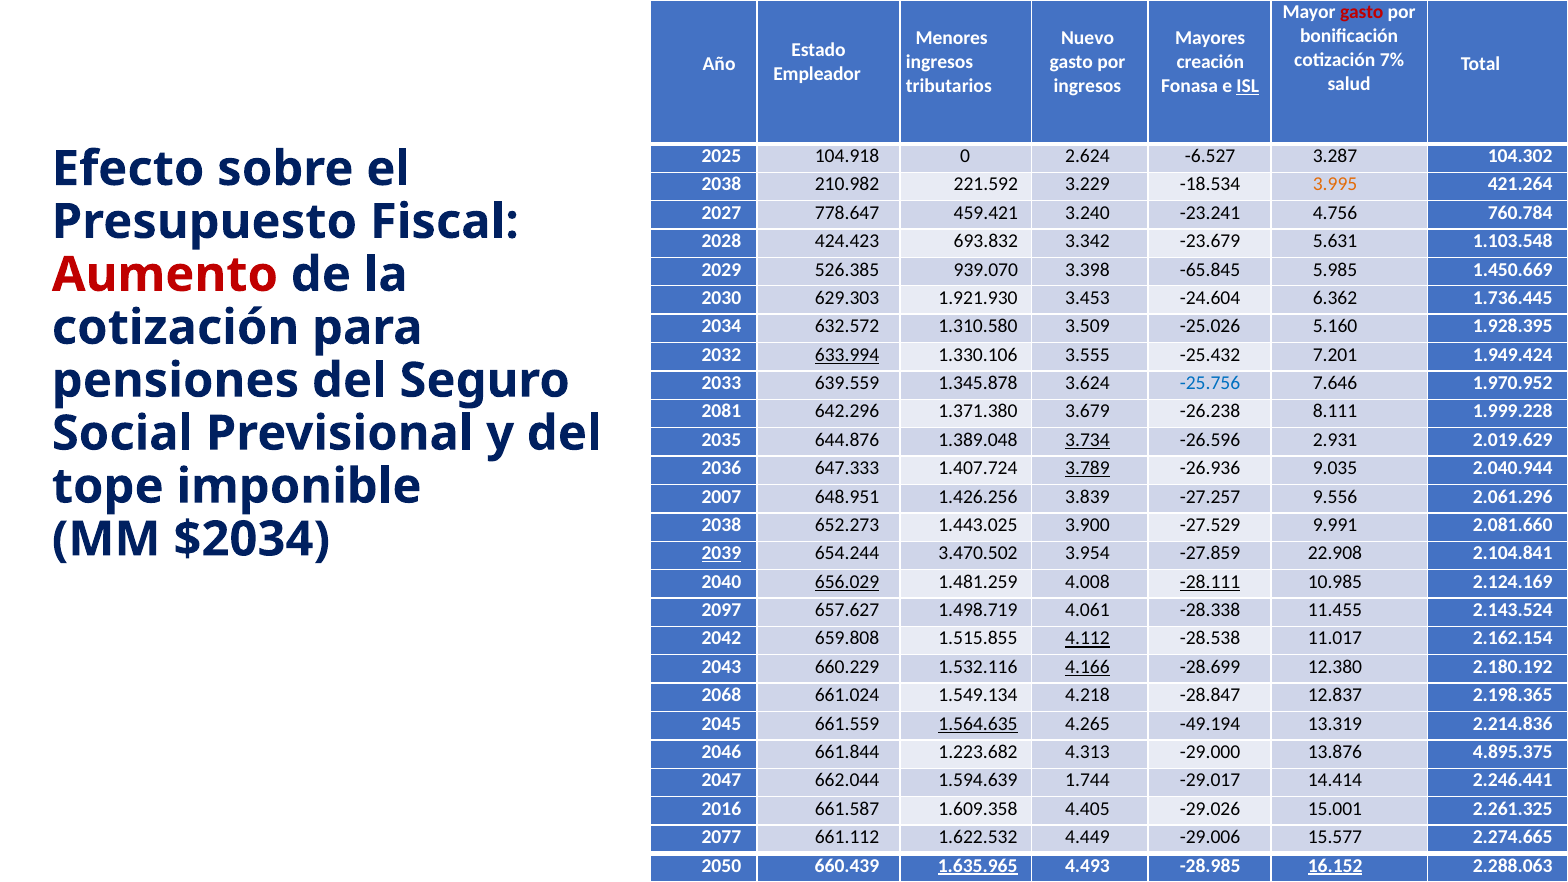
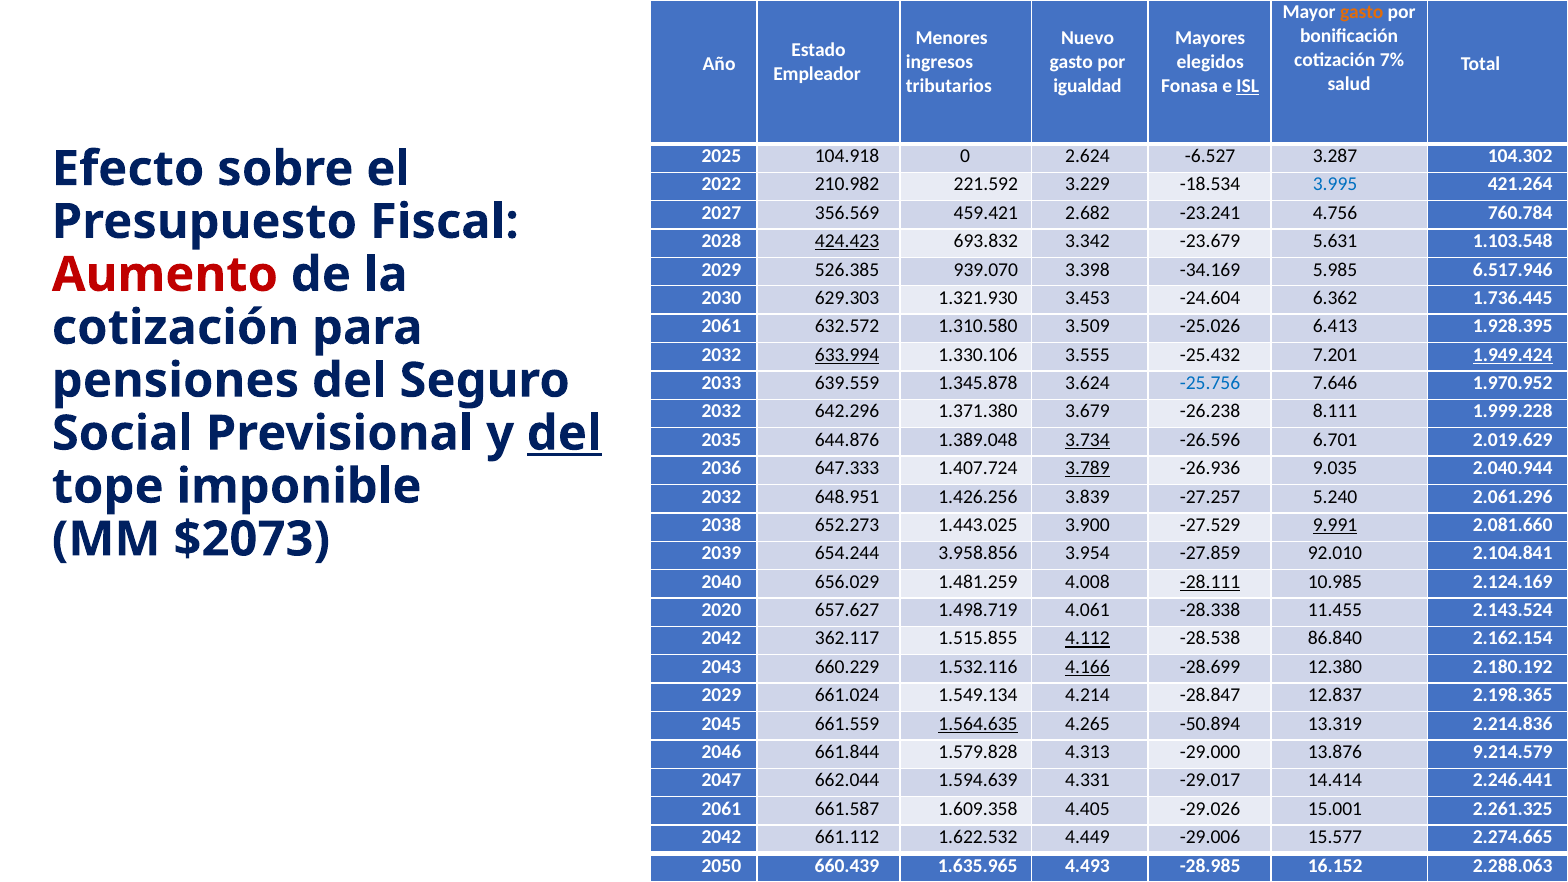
gasto at (1362, 12) colour: red -> orange
creación: creación -> elegidos
ingresos at (1087, 86): ingresos -> igualdad
2038 at (721, 184): 2038 -> 2022
3.995 colour: orange -> blue
778.647: 778.647 -> 356.569
3.240: 3.240 -> 2.682
424.423 underline: none -> present
-65.845: -65.845 -> -34.169
1.450.669: 1.450.669 -> 6.517.946
1.921.930: 1.921.930 -> 1.321.930
2034 at (721, 326): 2034 -> 2061
5.160: 5.160 -> 6.413
1.949.424 underline: none -> present
2081 at (721, 411): 2081 -> 2032
del at (564, 433) underline: none -> present
2.931: 2.931 -> 6.701
2007 at (721, 497): 2007 -> 2032
9.556: 9.556 -> 5.240
9.991 underline: none -> present
$2034: $2034 -> $2073
2039 underline: present -> none
3.470.502: 3.470.502 -> 3.958.856
22.908: 22.908 -> 92.010
656.029 underline: present -> none
2097: 2097 -> 2020
659.808: 659.808 -> 362.117
11.017: 11.017 -> 86.840
2068 at (721, 695): 2068 -> 2029
4.218: 4.218 -> 4.214
-49.194: -49.194 -> -50.894
1.223.682: 1.223.682 -> 1.579.828
4.895.375: 4.895.375 -> 9.214.579
1.744: 1.744 -> 4.331
2016 at (721, 809): 2016 -> 2061
2077 at (721, 837): 2077 -> 2042
1.635.965 underline: present -> none
16.152 underline: present -> none
